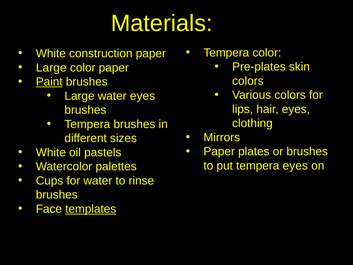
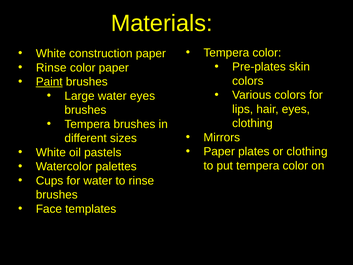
Large at (51, 68): Large -> Rinse
or brushes: brushes -> clothing
put tempera eyes: eyes -> color
templates underline: present -> none
